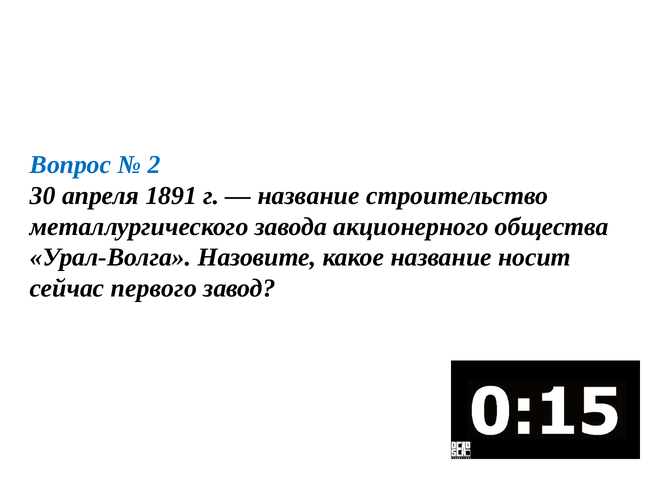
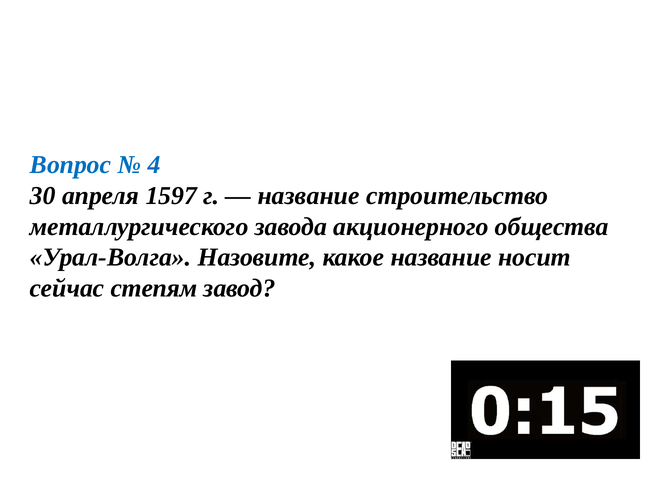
2: 2 -> 4
1891: 1891 -> 1597
первого: первого -> степям
